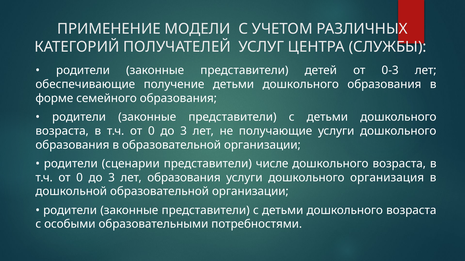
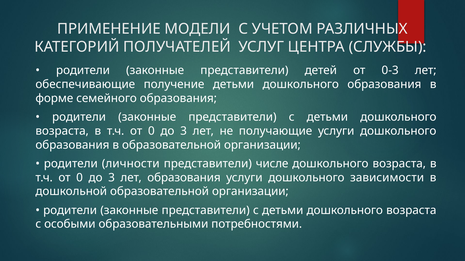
сценарии: сценарии -> личности
организация: организация -> зависимости
